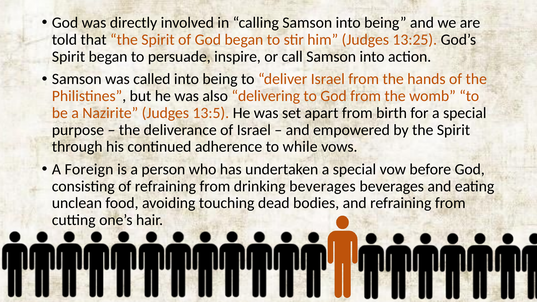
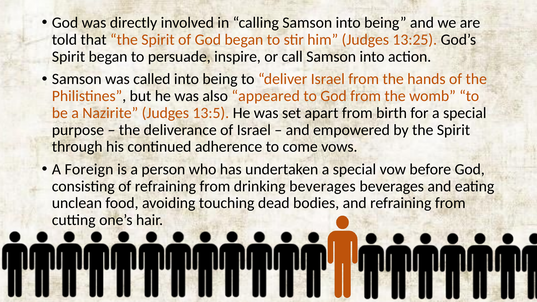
delivering: delivering -> appeared
while: while -> come
